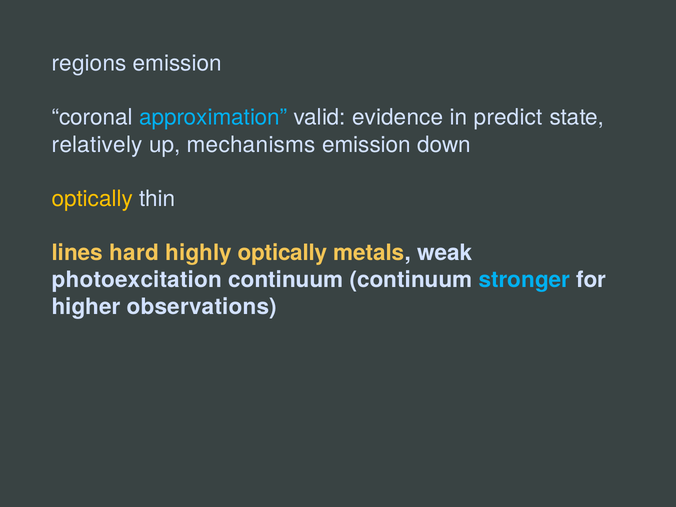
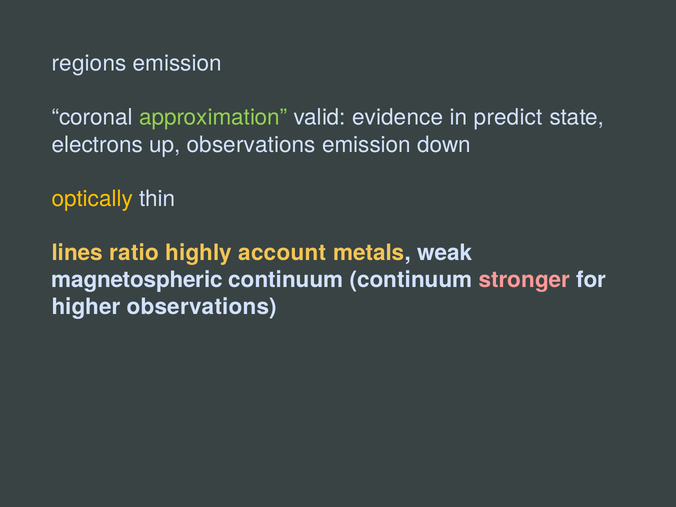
approximation colour: light blue -> light green
relatively: relatively -> electrons
up mechanisms: mechanisms -> observations
hard: hard -> ratio
highly optically: optically -> account
photoexcitation: photoexcitation -> magnetospheric
stronger colour: light blue -> pink
